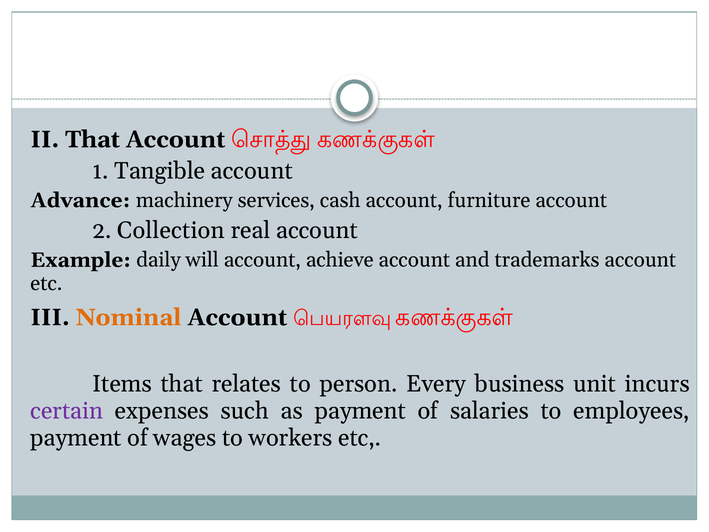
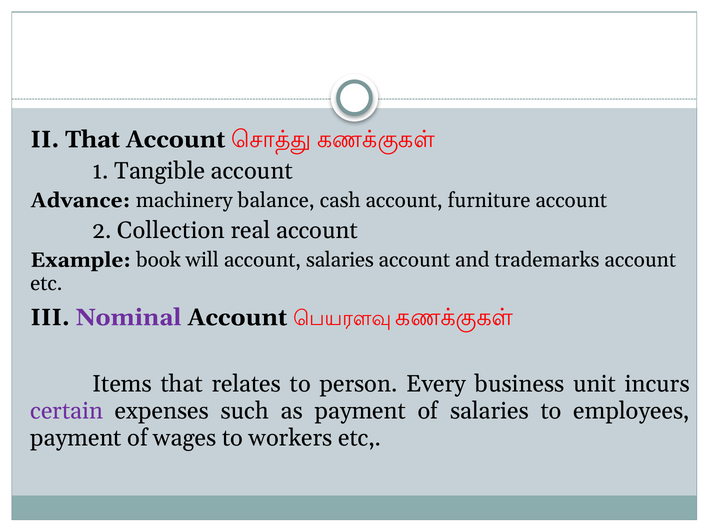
services: services -> balance
daily: daily -> book
account achieve: achieve -> salaries
Nominal colour: orange -> purple
